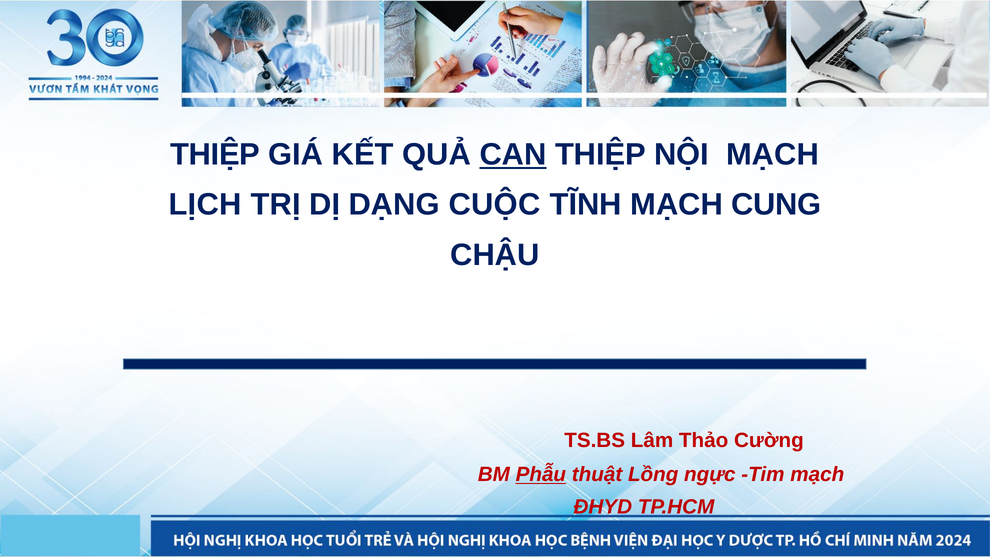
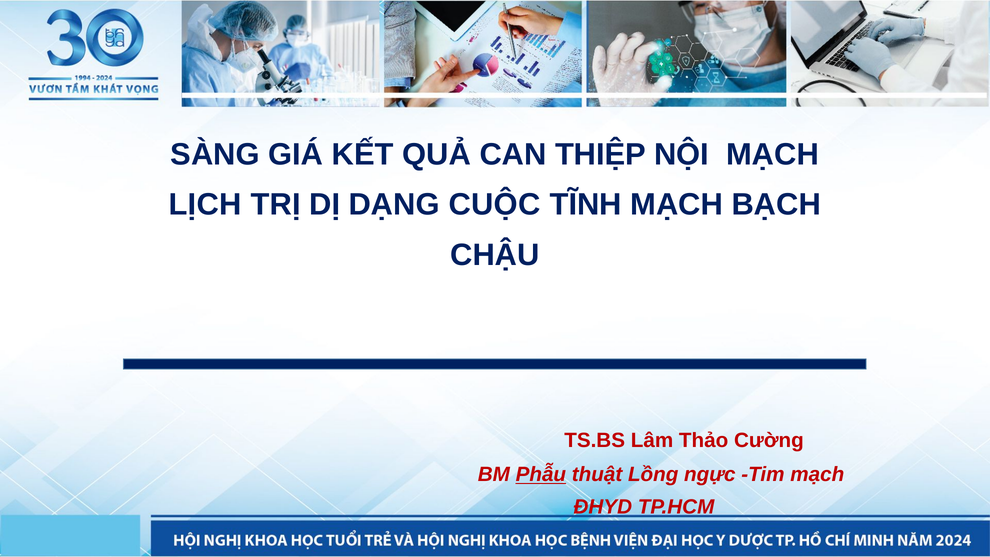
THIỆP at (215, 155): THIỆP -> SÀNG
CAN underline: present -> none
CUNG: CUNG -> BẠCH
